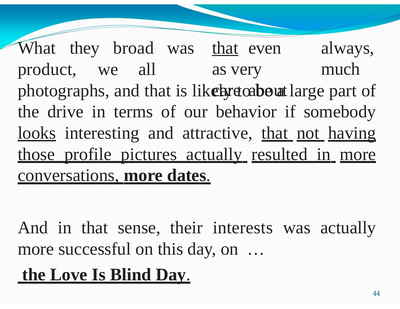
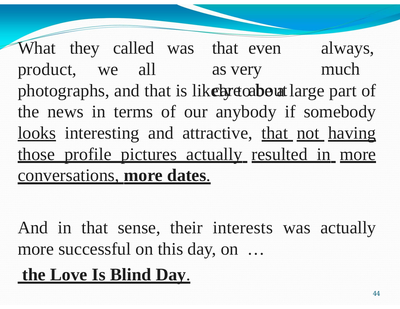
that at (225, 48) underline: present -> none
broad: broad -> called
drive: drive -> news
behavior: behavior -> anybody
